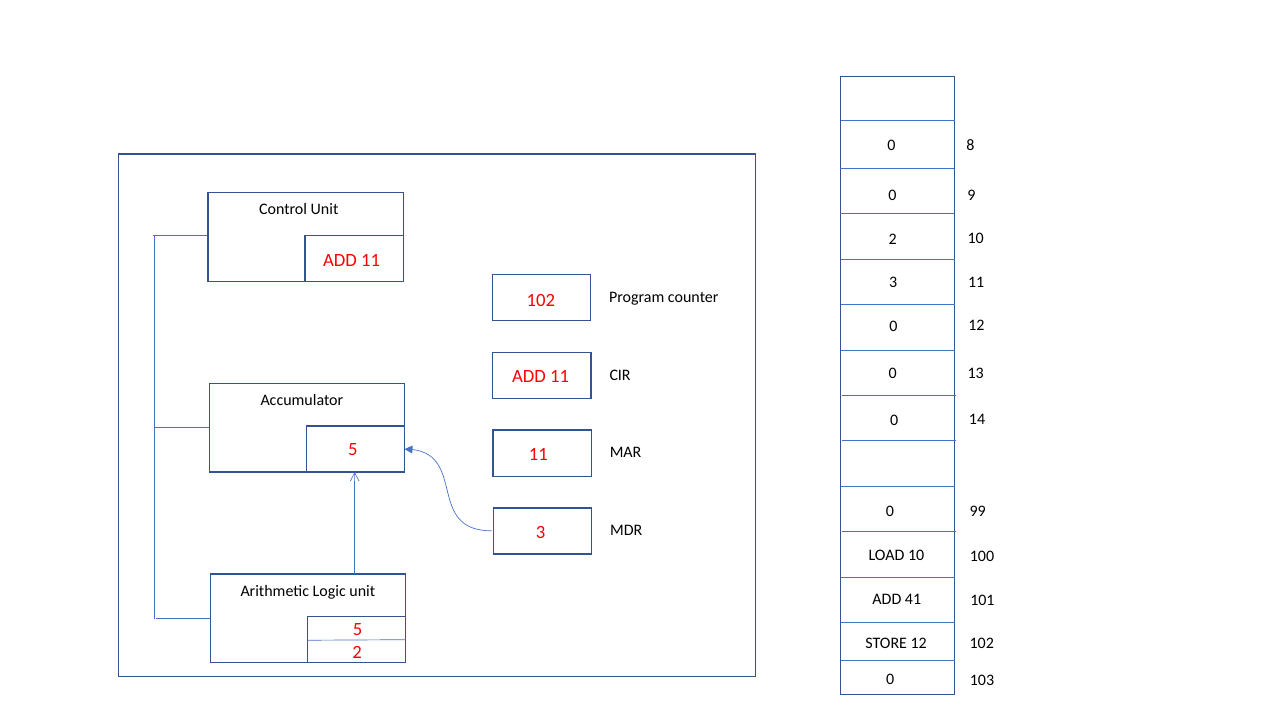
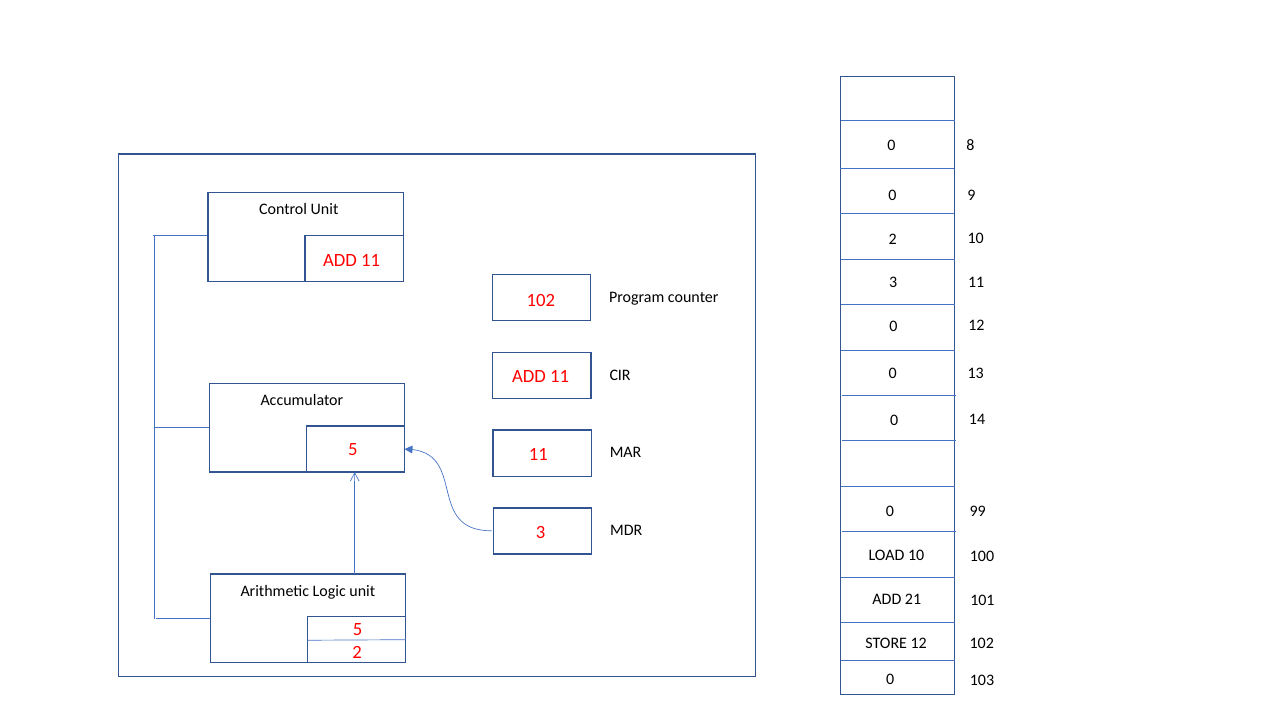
41: 41 -> 21
